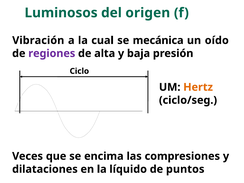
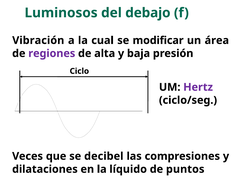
origen: origen -> debajo
mecánica: mecánica -> modificar
oído: oído -> área
Hertz colour: orange -> purple
encima: encima -> decibel
